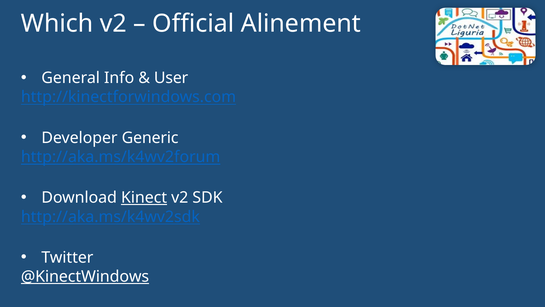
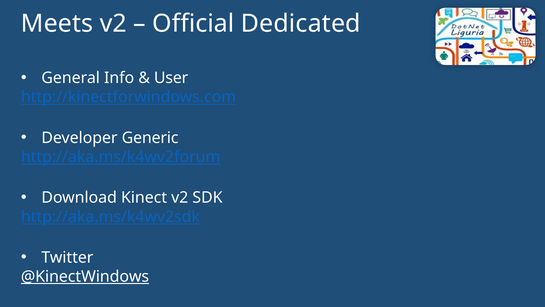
Which: Which -> Meets
Alinement: Alinement -> Dedicated
Kinect underline: present -> none
